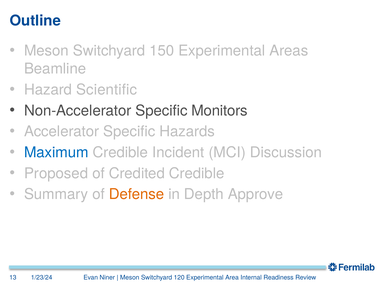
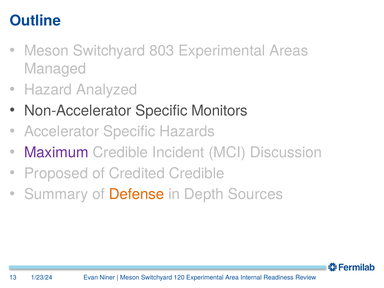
150: 150 -> 803
Beamline: Beamline -> Managed
Scientific: Scientific -> Analyzed
Maximum colour: blue -> purple
Approve: Approve -> Sources
